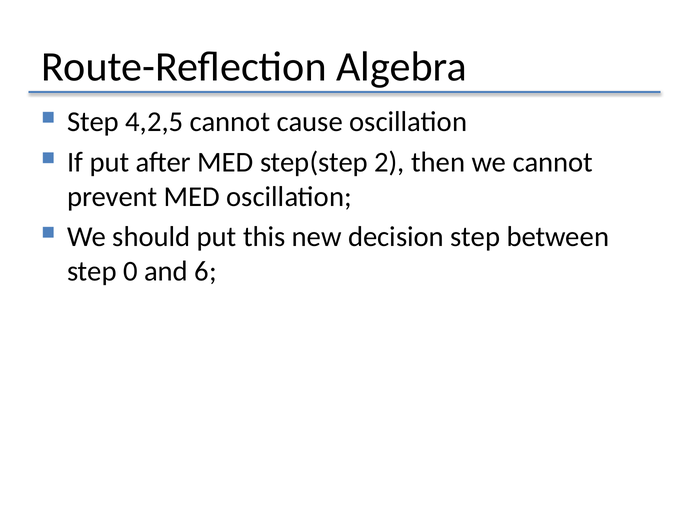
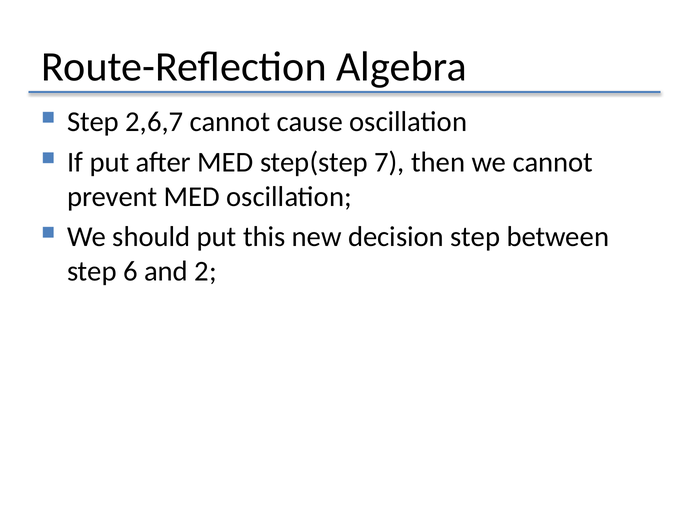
4,2,5: 4,2,5 -> 2,6,7
2: 2 -> 7
0: 0 -> 6
6: 6 -> 2
